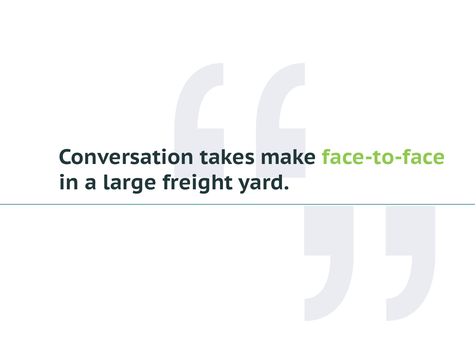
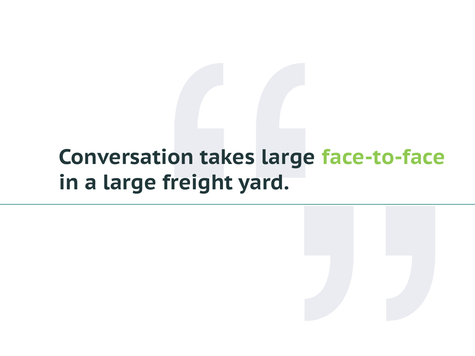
takes make: make -> large
